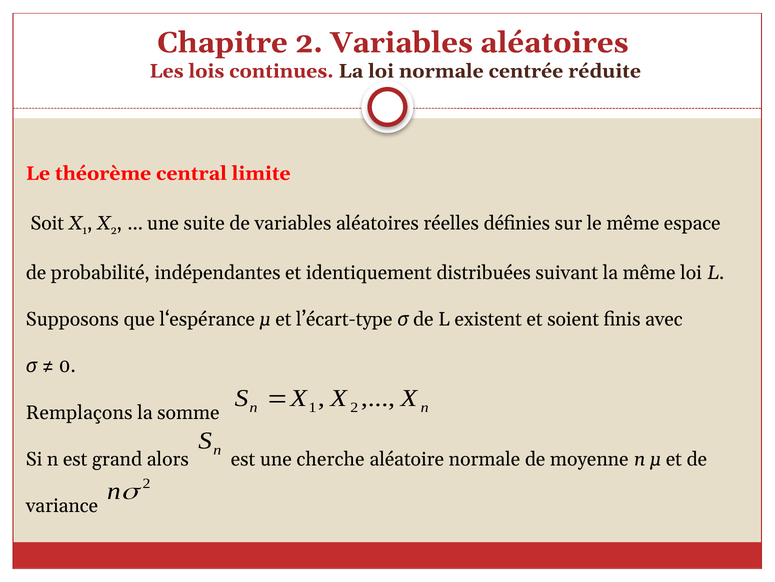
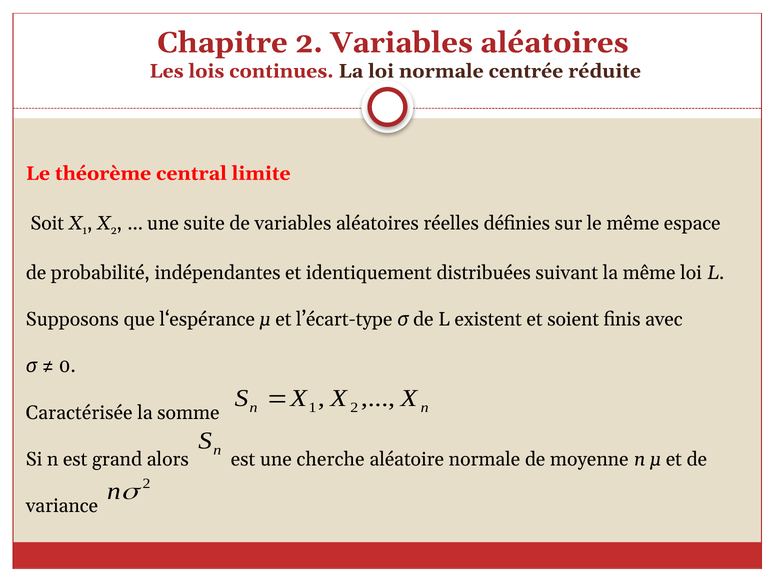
Remplaçons: Remplaçons -> Caractérisée
